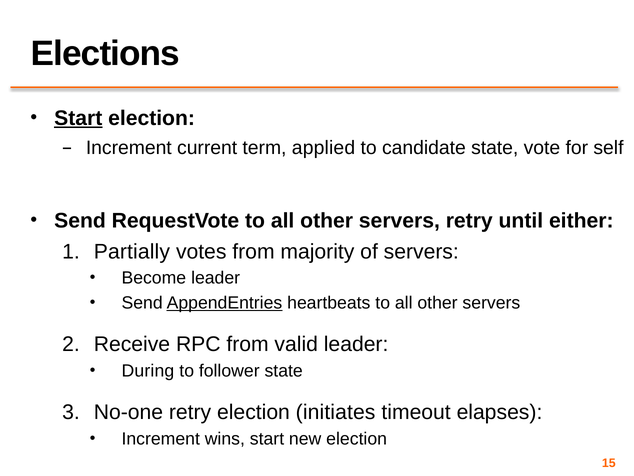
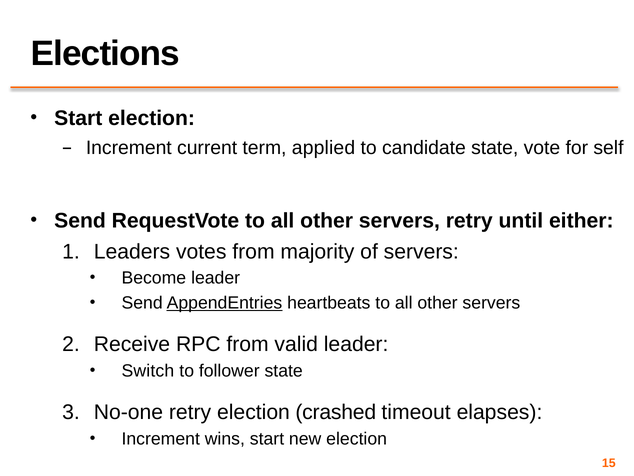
Start at (78, 118) underline: present -> none
Partially: Partially -> Leaders
During: During -> Switch
initiates: initiates -> crashed
